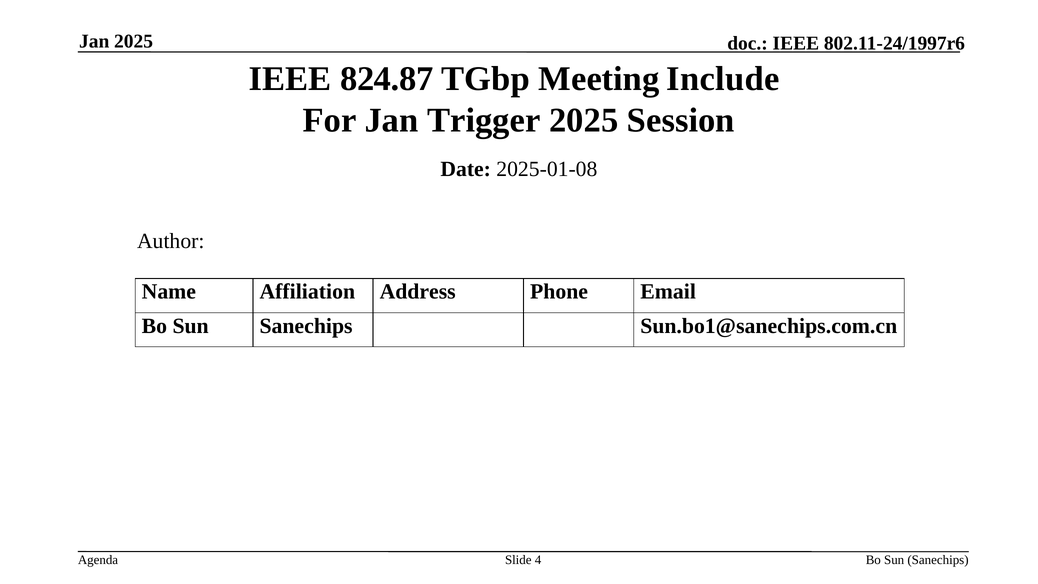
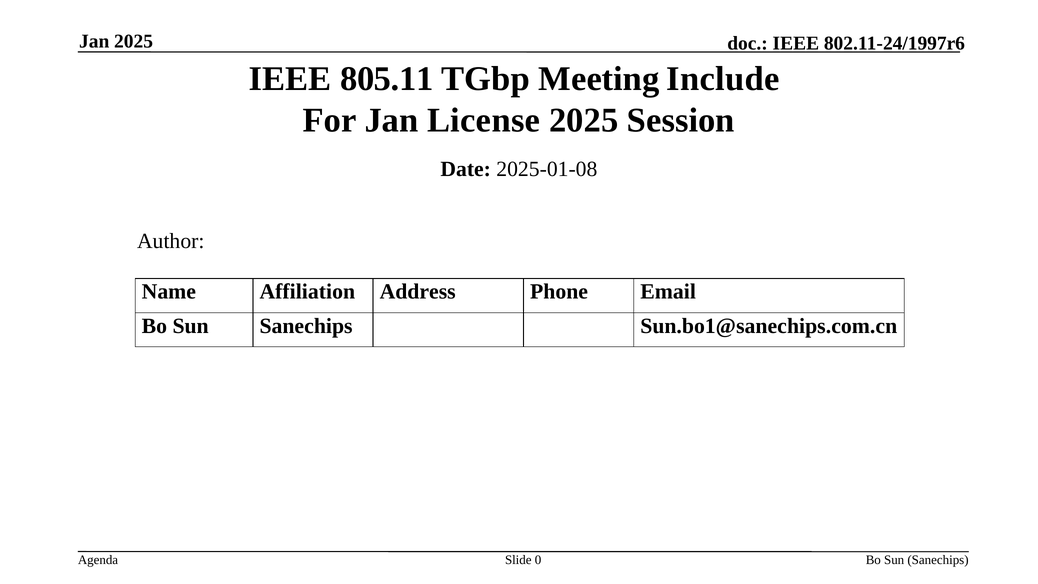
824.87: 824.87 -> 805.11
Trigger: Trigger -> License
4: 4 -> 0
